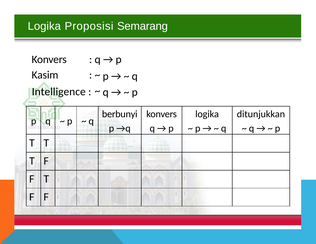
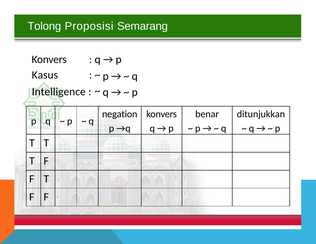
Logika at (44, 26): Logika -> Tolong
Kasim: Kasim -> Kasus
berbunyi: berbunyi -> negation
logika at (207, 114): logika -> benar
